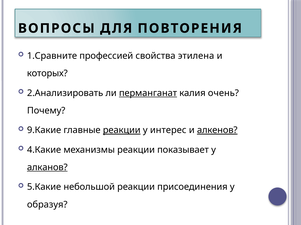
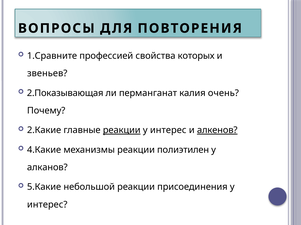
этилена: этилена -> которых
которых: которых -> звеньев
2.Анализировать: 2.Анализировать -> 2.Показывающая
перманганат underline: present -> none
9.Какие: 9.Какие -> 2.Какие
показывает: показывает -> полиэтилен
алканов underline: present -> none
образуя at (47, 205): образуя -> интерес
